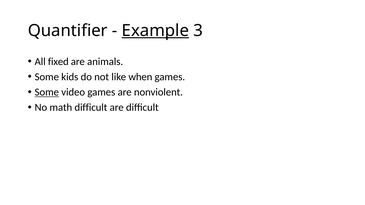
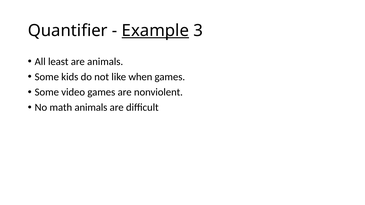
fixed: fixed -> least
Some at (47, 92) underline: present -> none
math difficult: difficult -> animals
